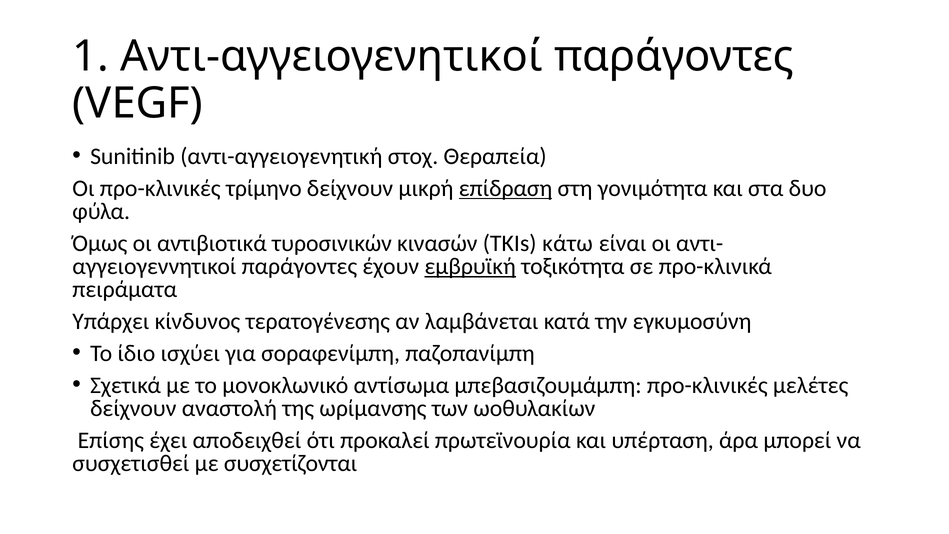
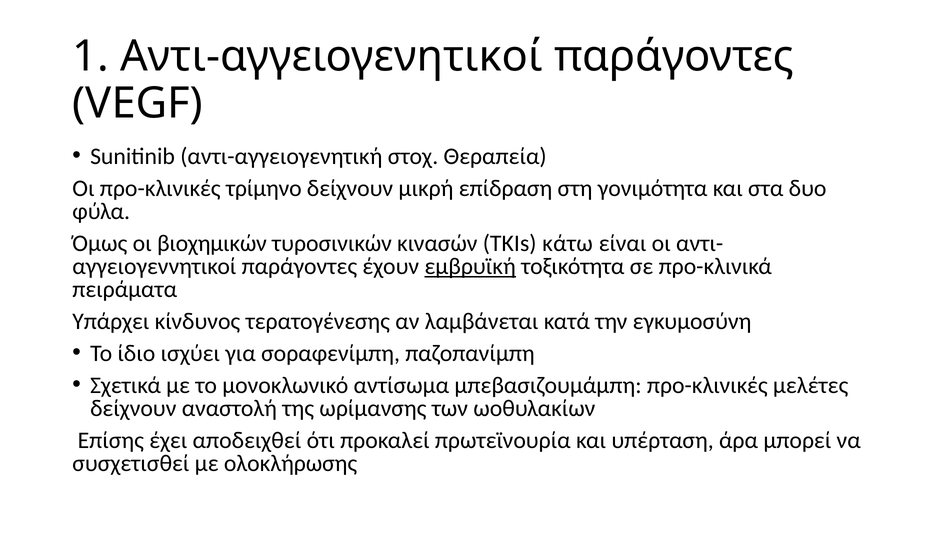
επίδραση underline: present -> none
αντιβιοτικά: αντιβιοτικά -> βιοχημικών
συσχετίζονται: συσχετίζονται -> ολοκλήρωσης
